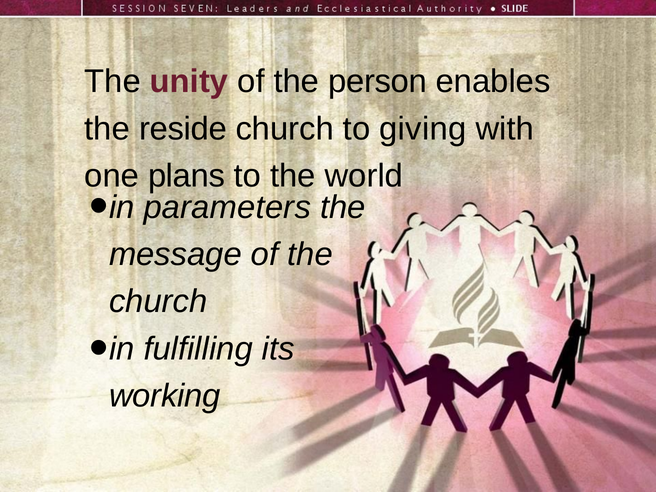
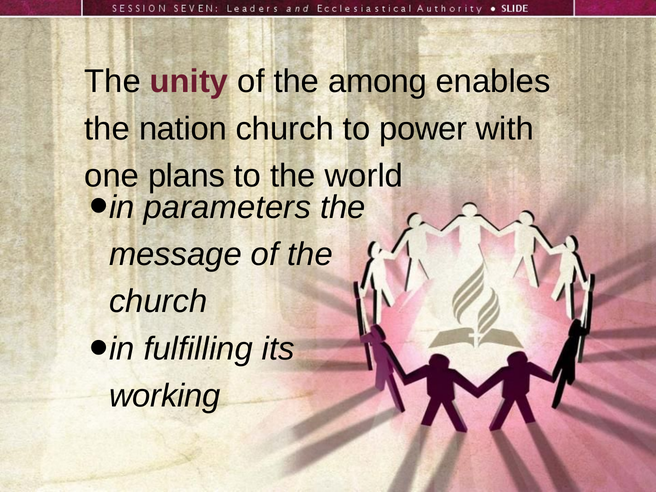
person: person -> among
reside: reside -> nation
giving: giving -> power
